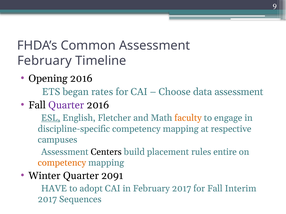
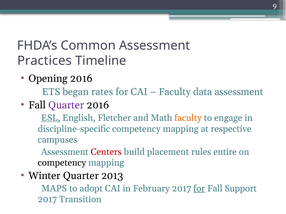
February at (44, 61): February -> Practices
Choose at (175, 92): Choose -> Faculty
Centers colour: black -> red
competency at (62, 163) colour: orange -> black
2091: 2091 -> 2013
HAVE: HAVE -> MAPS
for at (199, 189) underline: none -> present
Interim: Interim -> Support
Sequences: Sequences -> Transition
